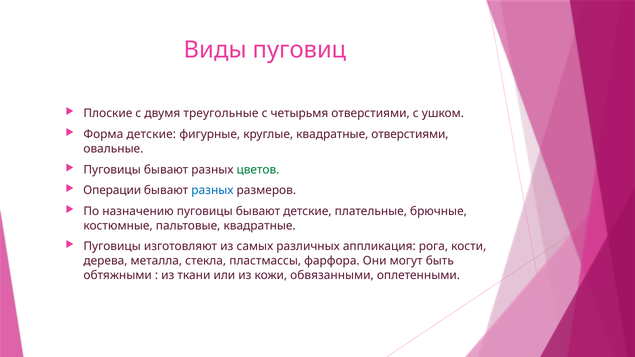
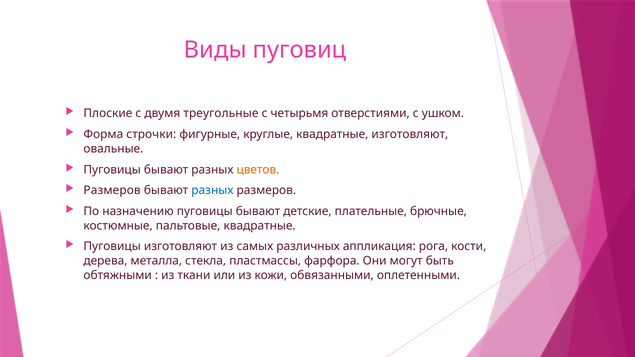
Форма детские: детские -> строчки
квадратные отверстиями: отверстиями -> изготовляют
цветов colour: green -> orange
Операции at (112, 191): Операции -> Размеров
